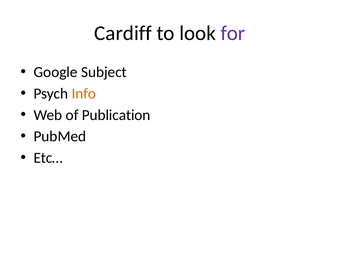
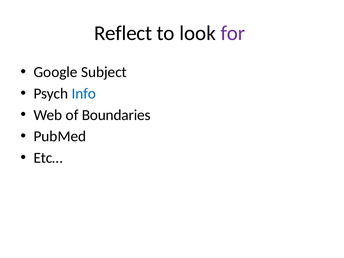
Cardiff: Cardiff -> Reflect
Info colour: orange -> blue
Publication: Publication -> Boundaries
